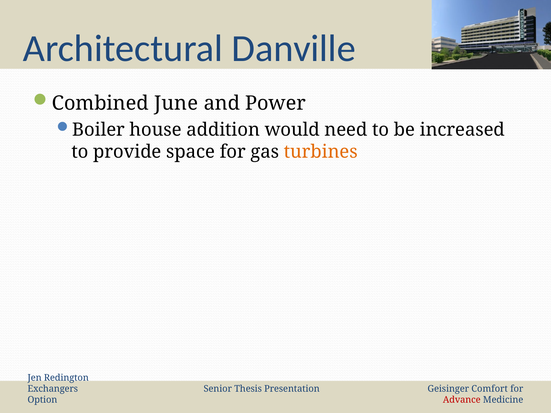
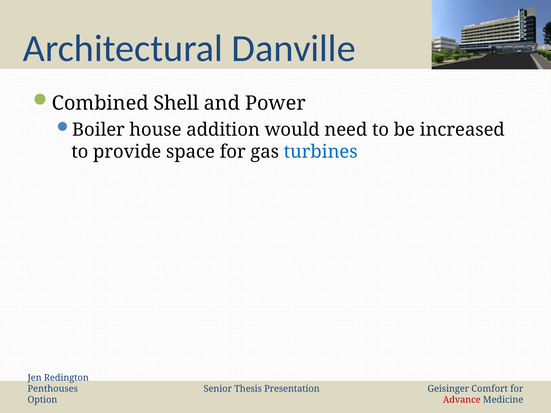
June: June -> Shell
turbines colour: orange -> blue
Exchangers: Exchangers -> Penthouses
